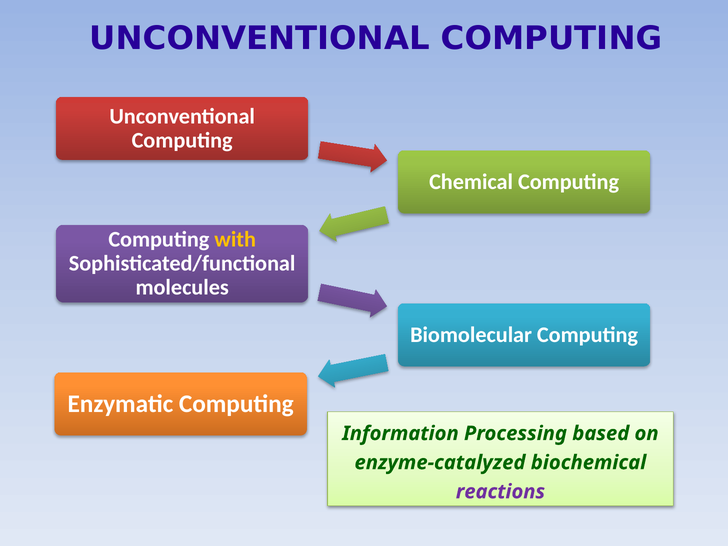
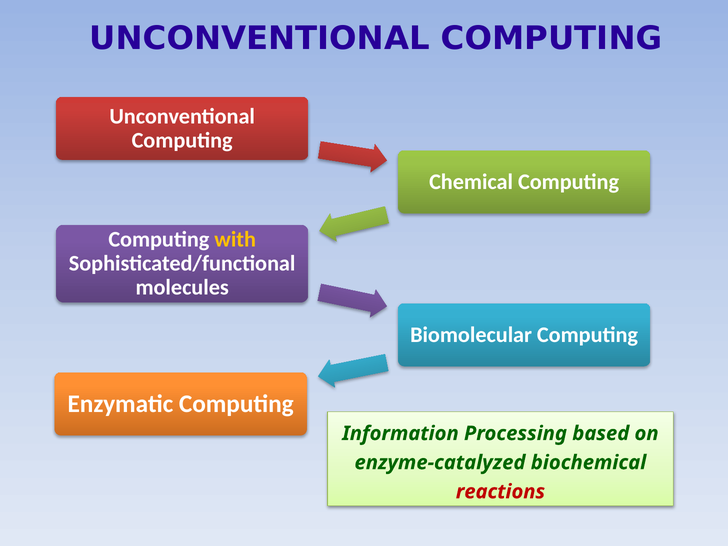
reactions colour: purple -> red
